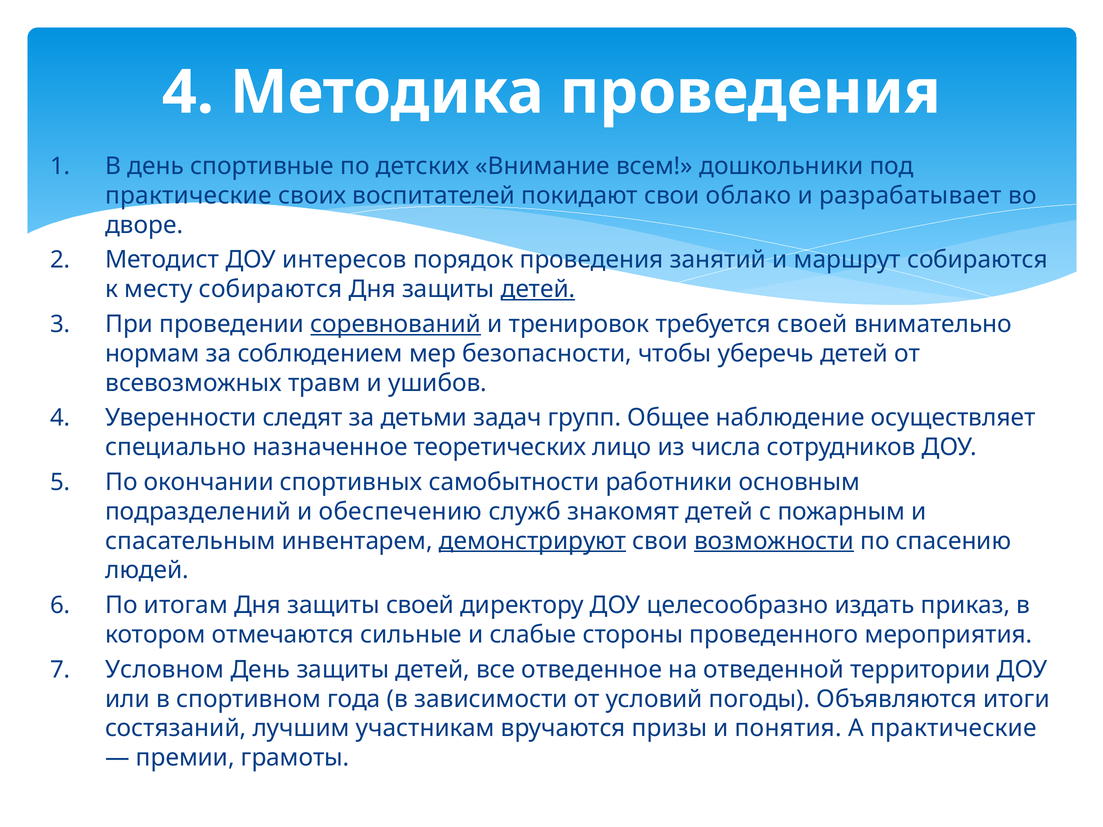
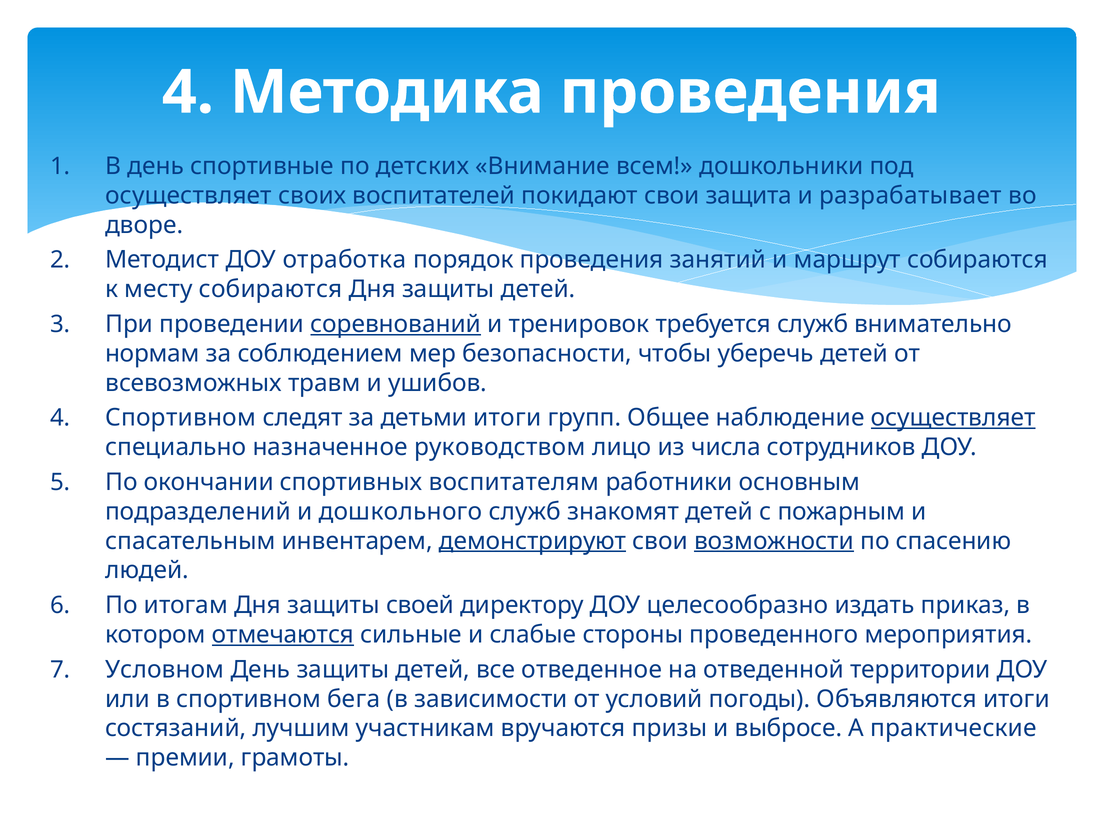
практические at (189, 196): практические -> осуществляет
облако: облако -> защита
интересов: интересов -> отработка
детей at (538, 289) underline: present -> none
требуется своей: своей -> служб
4 Уверенности: Уверенности -> Спортивном
детьми задач: задач -> итоги
осуществляет at (953, 418) underline: none -> present
теоретических: теоретических -> руководством
самобытности: самобытности -> воспитателям
обеспечению: обеспечению -> дошкольного
отмечаются underline: none -> present
года: года -> бега
понятия: понятия -> выбросе
